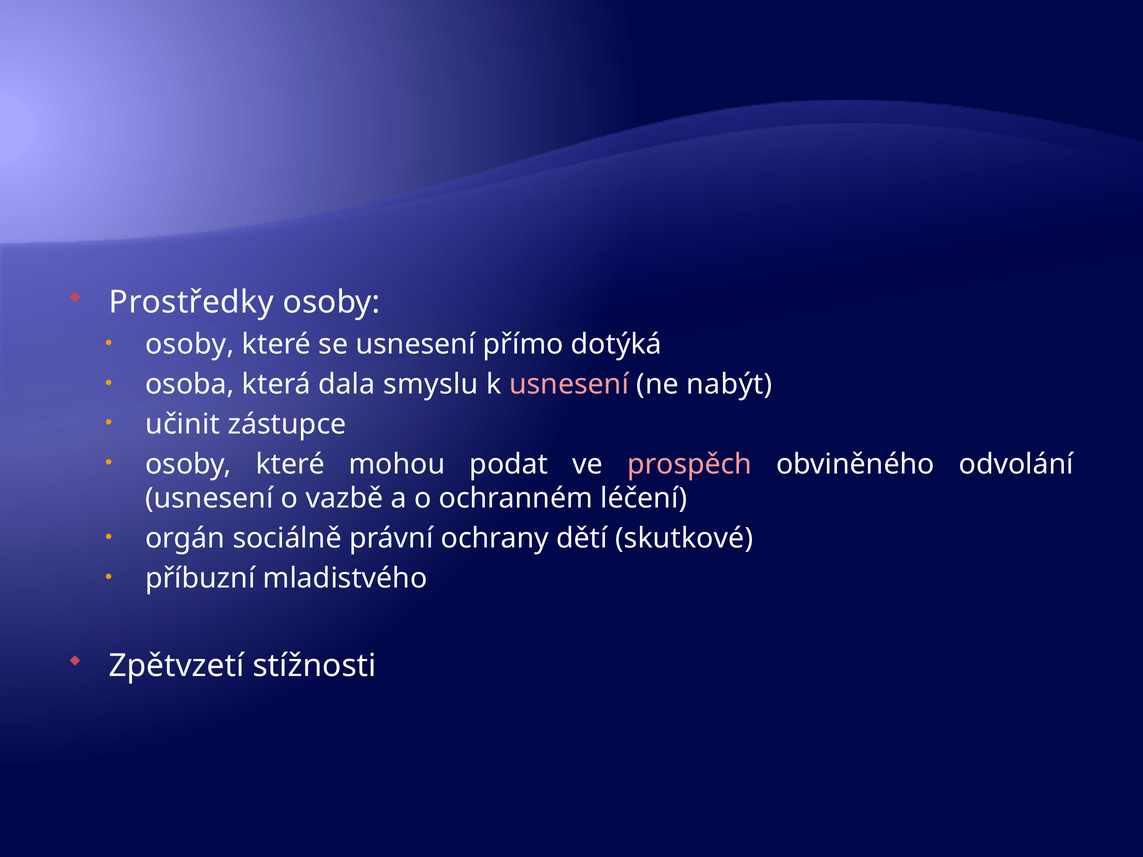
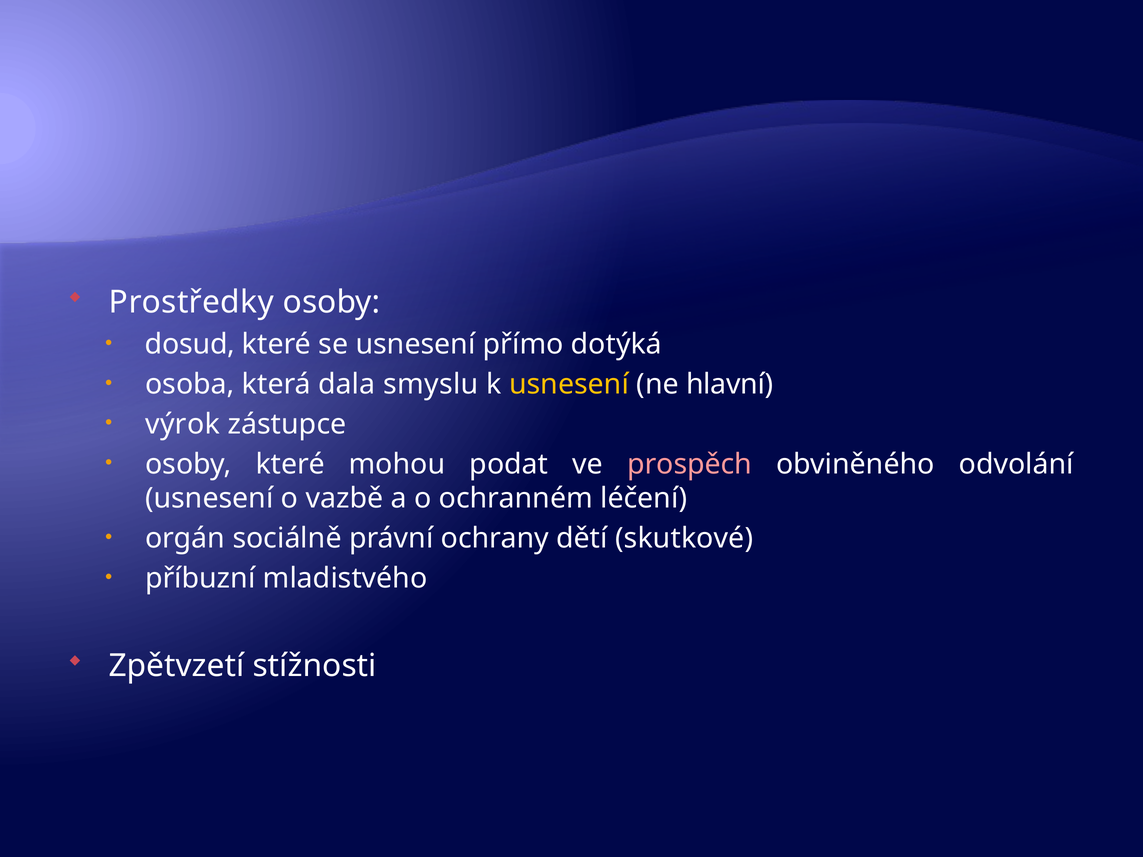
osoby at (190, 344): osoby -> dosud
usnesení at (569, 384) colour: pink -> yellow
nabýt: nabýt -> hlavní
učinit: učinit -> výrok
